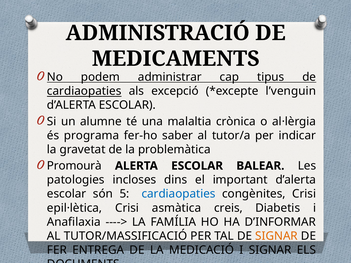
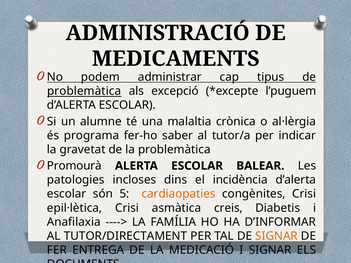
cardiaopaties at (84, 91): cardiaopaties -> problemàtica
l’venguin: l’venguin -> l’puguem
important: important -> incidència
cardiaopaties at (179, 194) colour: blue -> orange
TUTOR/MASSIFICACIÓ: TUTOR/MASSIFICACIÓ -> TUTOR/DIRECTAMENT
